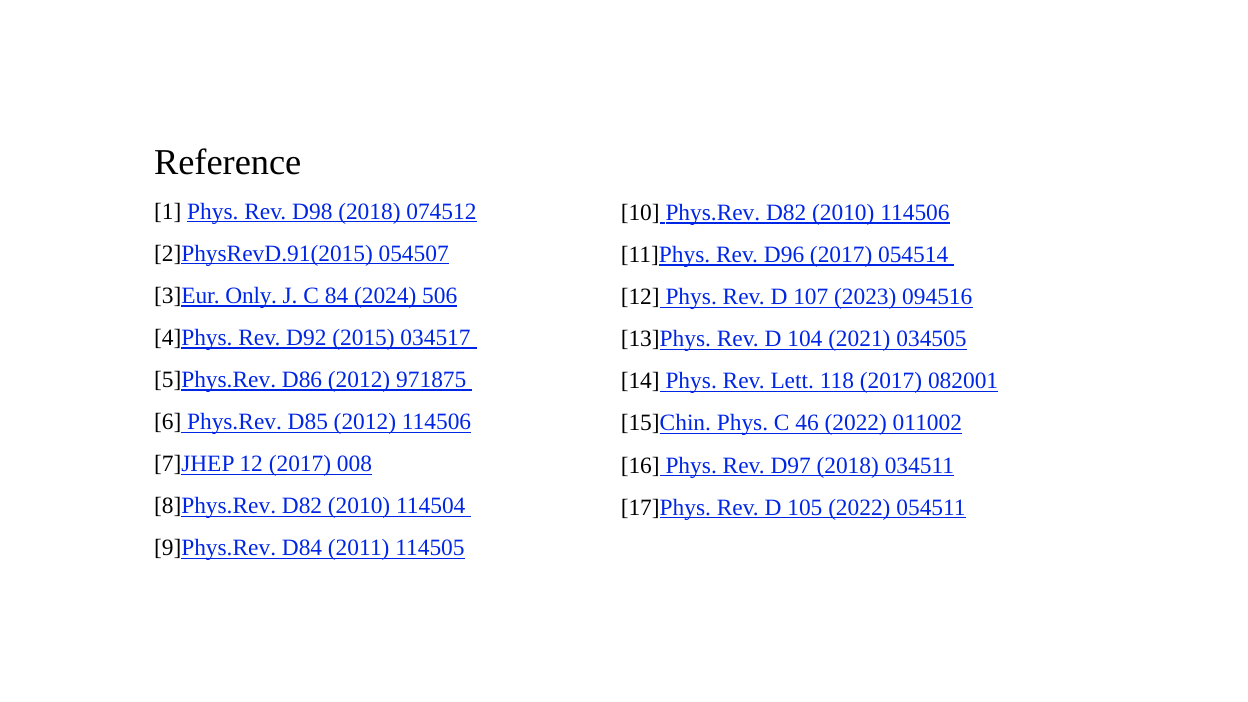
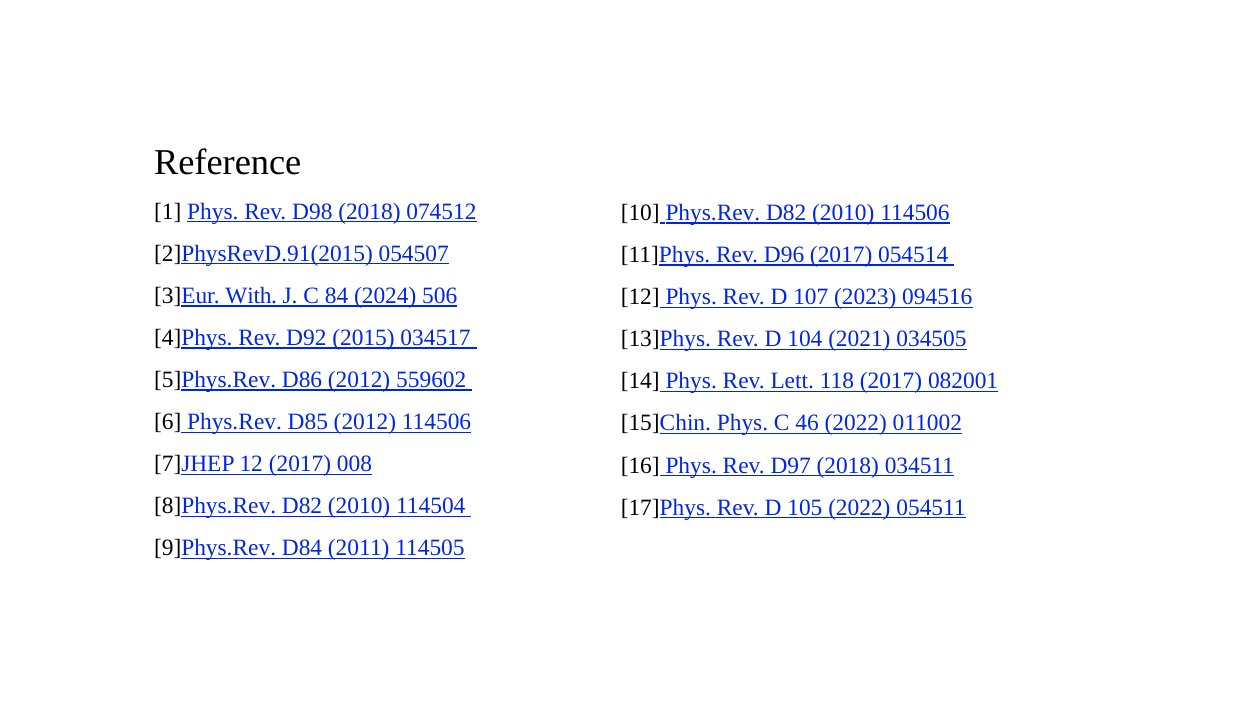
Only: Only -> With
971875: 971875 -> 559602
